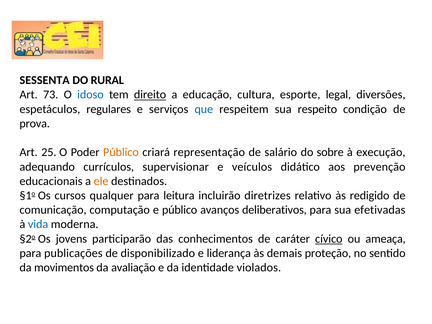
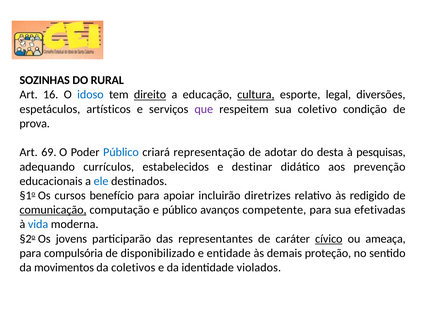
SESSENTA: SESSENTA -> SOZINHAS
73: 73 -> 16
cultura underline: none -> present
regulares: regulares -> artísticos
que colour: blue -> purple
respeito: respeito -> coletivo
25: 25 -> 69
Público at (121, 152) colour: orange -> blue
salário: salário -> adotar
sobre: sobre -> desta
execução: execução -> pesquisas
supervisionar: supervisionar -> estabelecidos
veículos: veículos -> destinar
ele colour: orange -> blue
qualquer: qualquer -> benefício
leitura: leitura -> apoiar
comunicação underline: none -> present
deliberativos: deliberativos -> competente
conhecimentos: conhecimentos -> representantes
publicações: publicações -> compulsória
liderança: liderança -> entidade
avaliação: avaliação -> coletivos
